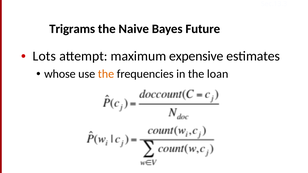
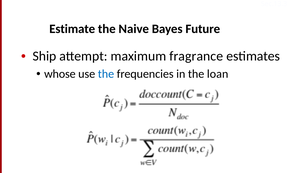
Trigrams: Trigrams -> Estimate
Lots: Lots -> Ship
expensive: expensive -> fragrance
the at (106, 74) colour: orange -> blue
